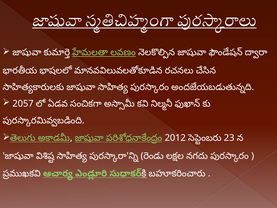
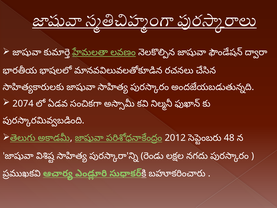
2057: 2057 -> 2074
23: 23 -> 48
